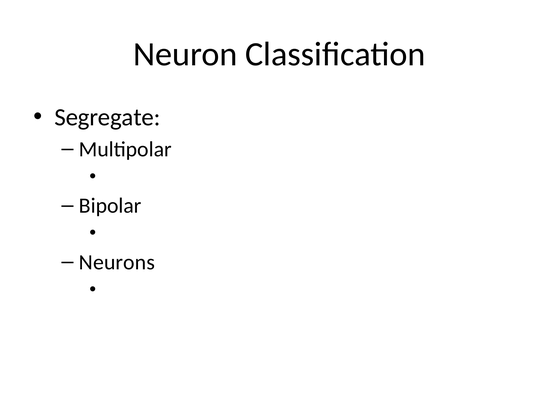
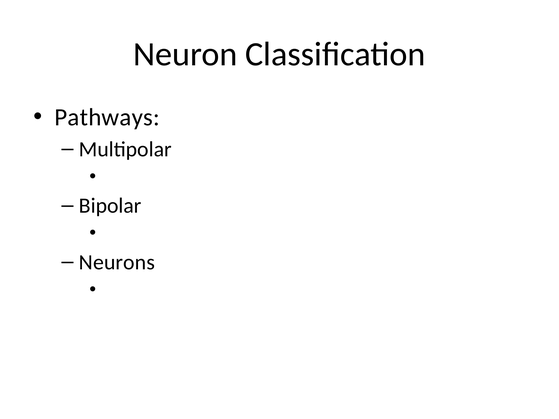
Segregate: Segregate -> Pathways
